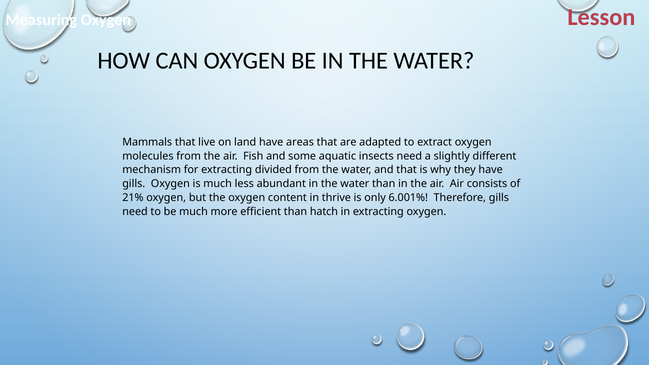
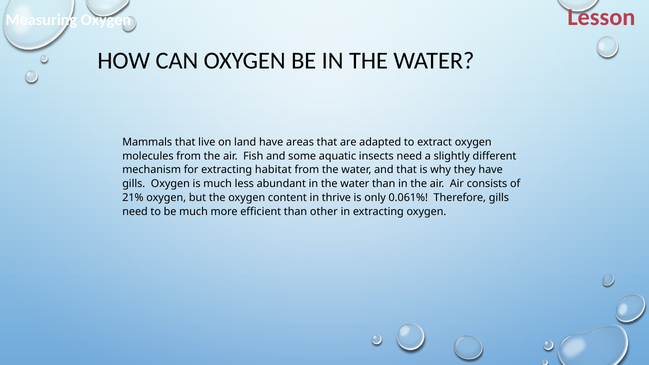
divided: divided -> habitat
6.001%: 6.001% -> 0.061%
hatch: hatch -> other
